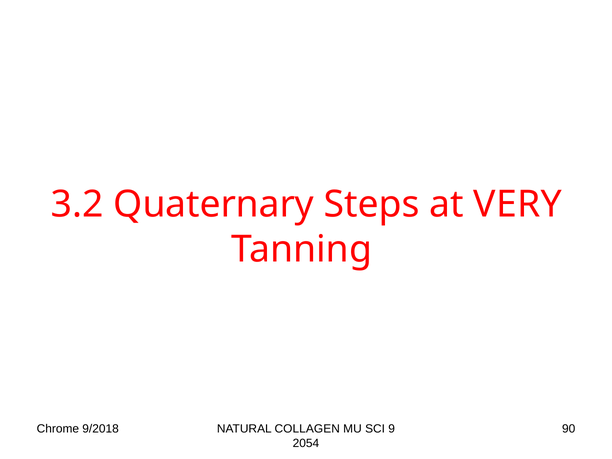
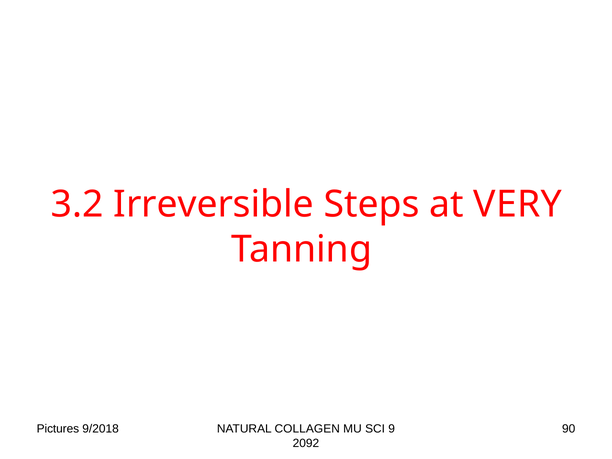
Quaternary: Quaternary -> Irreversible
Chrome: Chrome -> Pictures
2054: 2054 -> 2092
